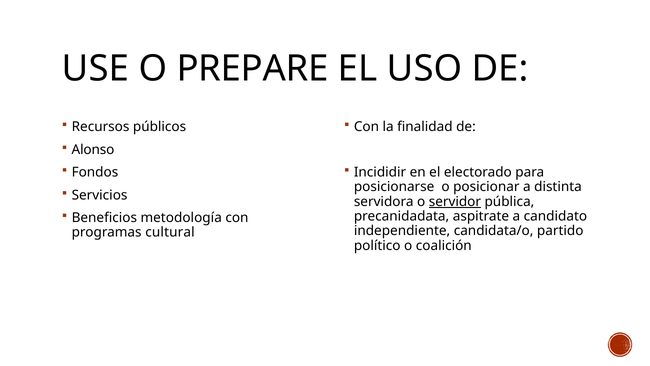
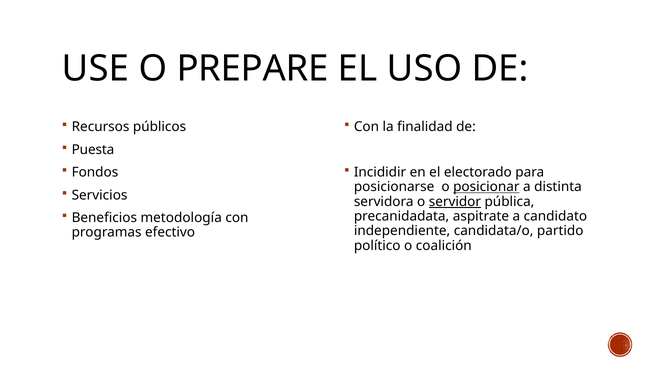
Alonso: Alonso -> Puesta
posicionar underline: none -> present
cultural: cultural -> efectivo
